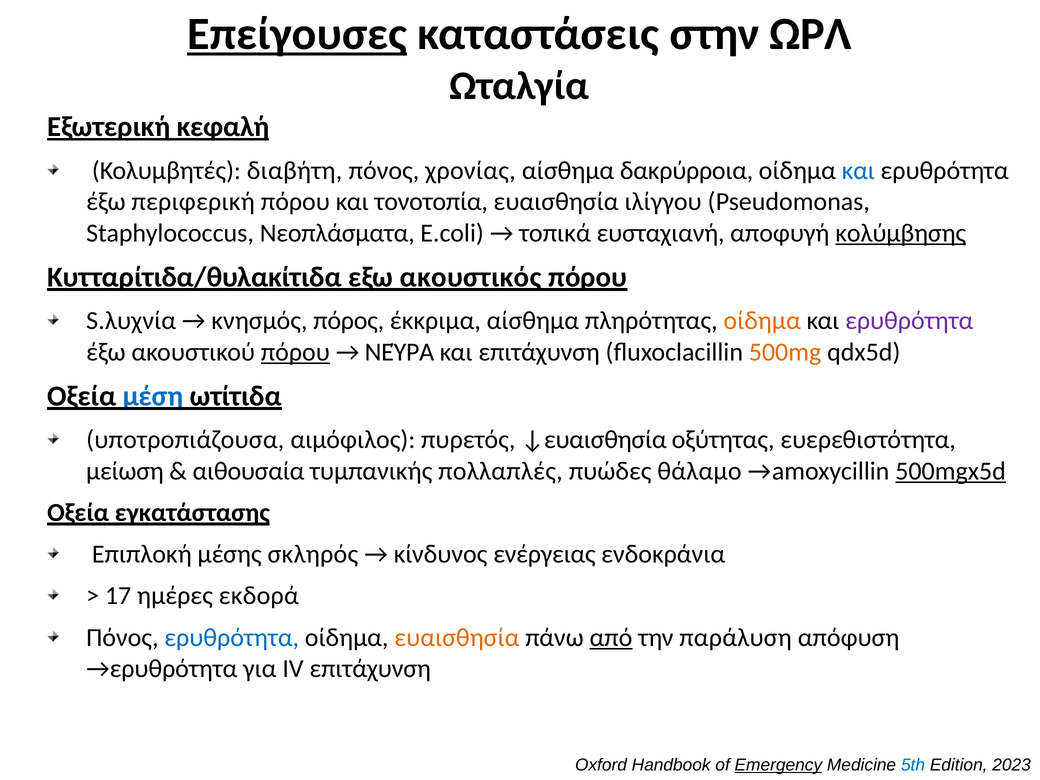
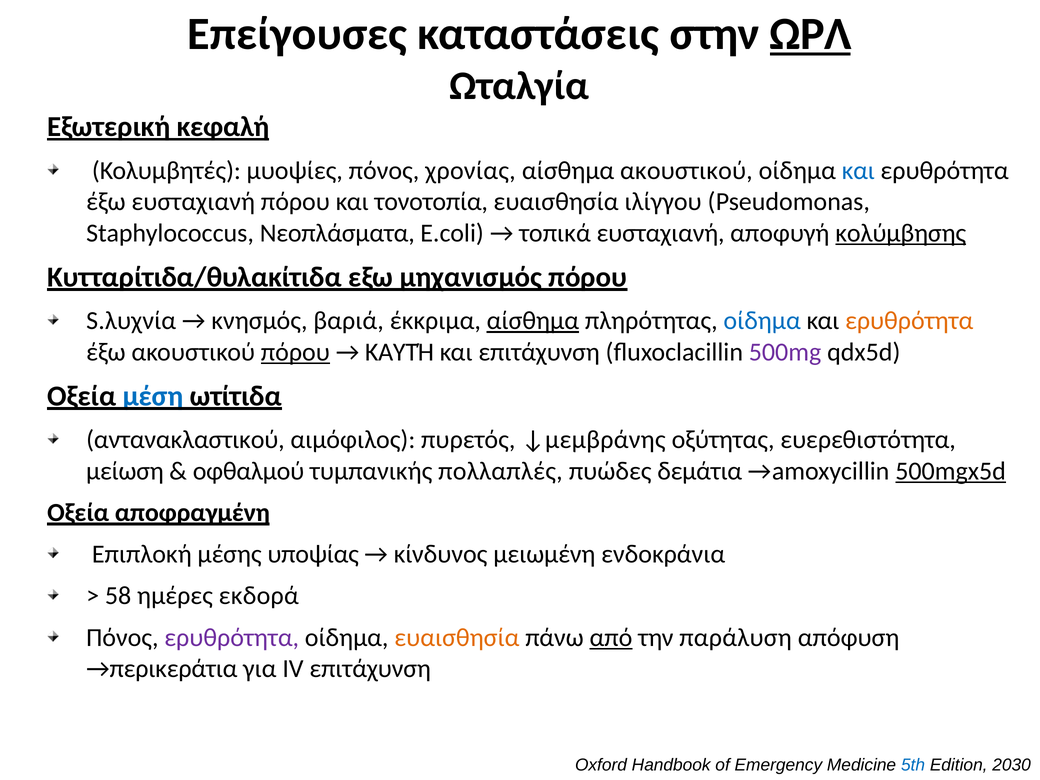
Επείγουσες underline: present -> none
ΩΡΛ underline: none -> present
διαβήτη: διαβήτη -> μυοψίες
αίσθημα δακρύρροια: δακρύρροια -> ακουστικού
έξω περιφερική: περιφερική -> ευσταχιανή
ακουστικός: ακουστικός -> μηχανισμός
πόρος: πόρος -> βαριά
αίσθημα at (533, 321) underline: none -> present
οίδημα at (762, 321) colour: orange -> blue
ερυθρότητα at (909, 321) colour: purple -> orange
ΝΕΎΡΑ: ΝΕΎΡΑ -> ΚΑΥΤΉ
500mg colour: orange -> purple
υποτροπιάζουσα: υποτροπιάζουσα -> αντανακλαστικού
↓ευαισθησία: ↓ευαισθησία -> ↓μεμβράνης
αιθουσαία: αιθουσαία -> οφθαλμού
θάλαμο: θάλαμο -> δεμάτια
εγκατάστασης: εγκατάστασης -> αποφραγμένη
σκληρός: σκληρός -> υποψίας
ενέργειας: ενέργειας -> μειωμένη
17: 17 -> 58
ερυθρότητα at (232, 637) colour: blue -> purple
→ερυθρότητα: →ερυθρότητα -> →περικεράτια
Emergency underline: present -> none
2023: 2023 -> 2030
